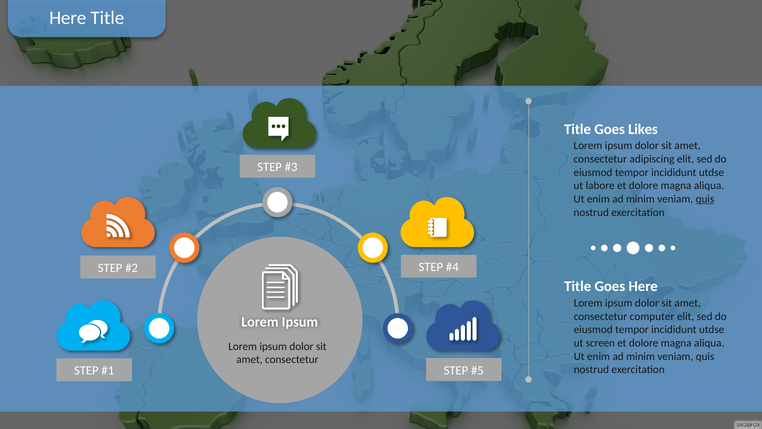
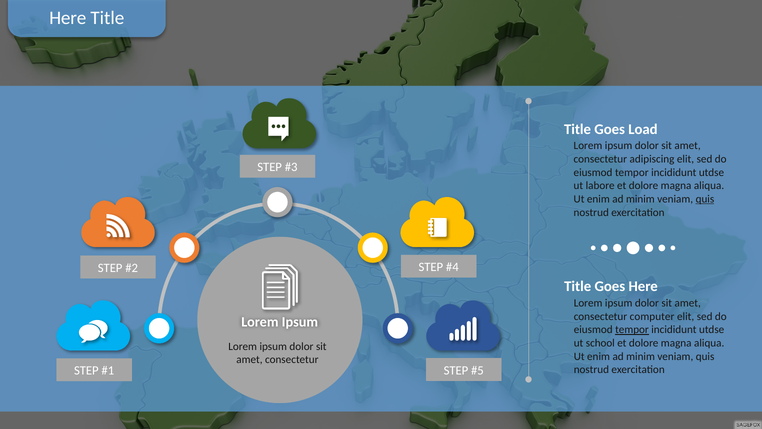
Likes: Likes -> Load
tempor at (632, 329) underline: none -> present
screen: screen -> school
